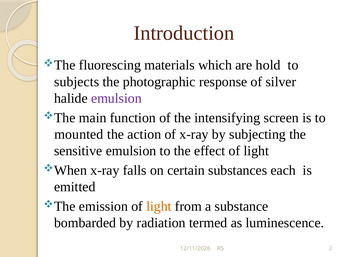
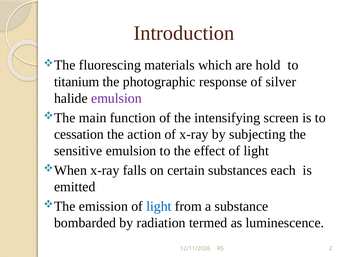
subjects: subjects -> titanium
mounted: mounted -> cessation
light at (159, 206) colour: orange -> blue
